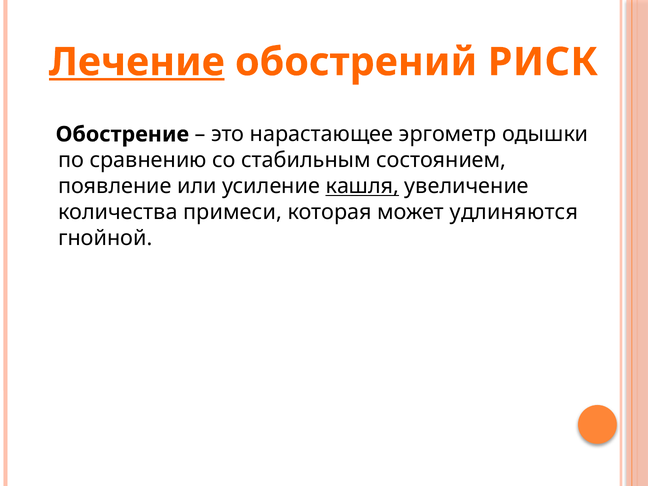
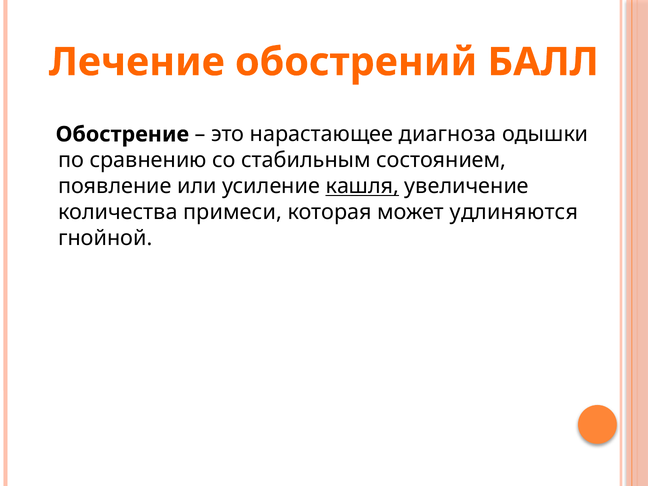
Лечение underline: present -> none
РИСК: РИСК -> БАЛЛ
эргометр: эргометр -> диагноза
